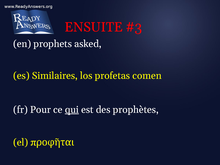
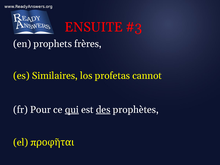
asked: asked -> frères
comen: comen -> cannot
des underline: none -> present
